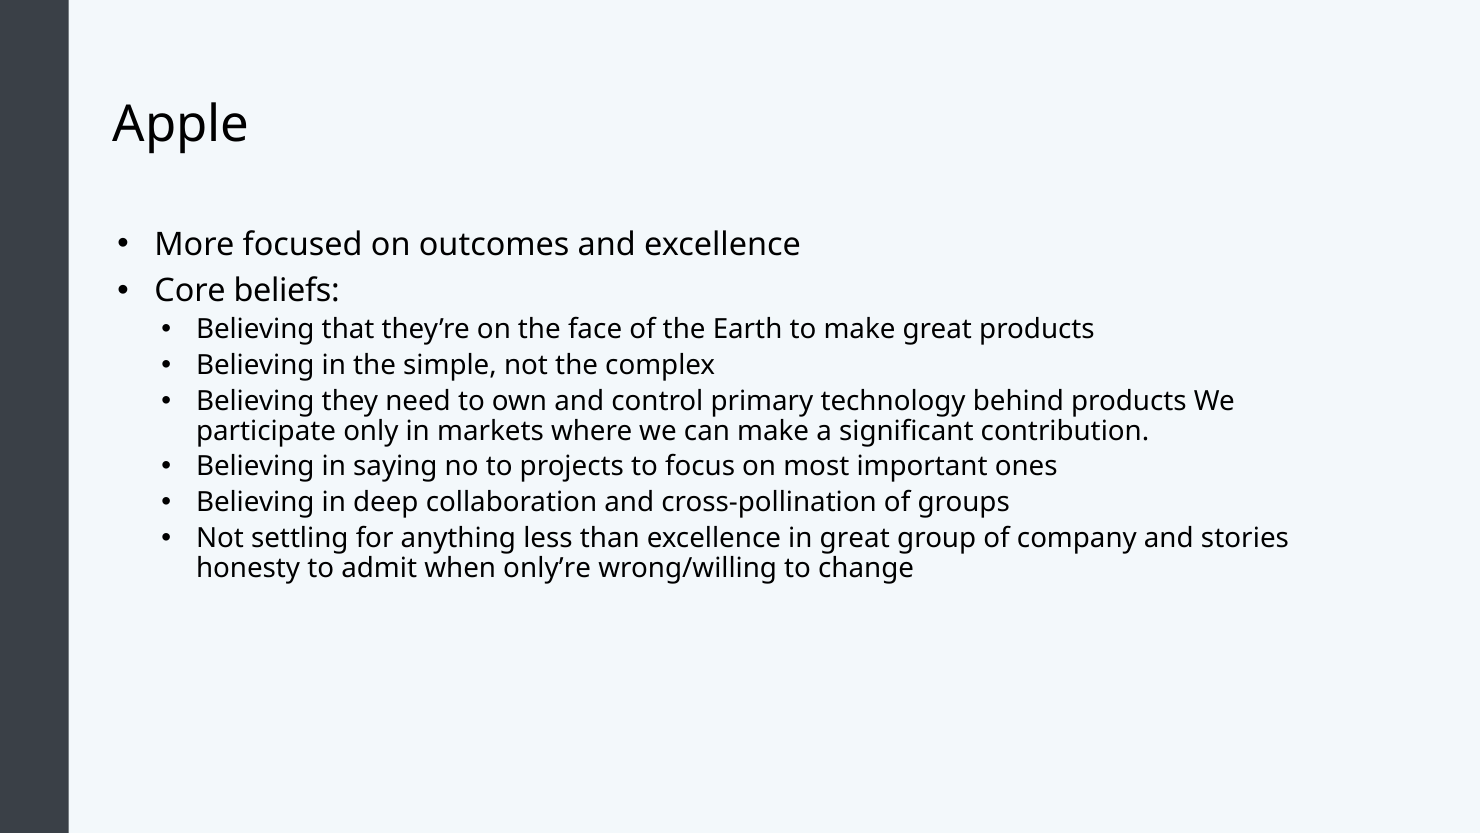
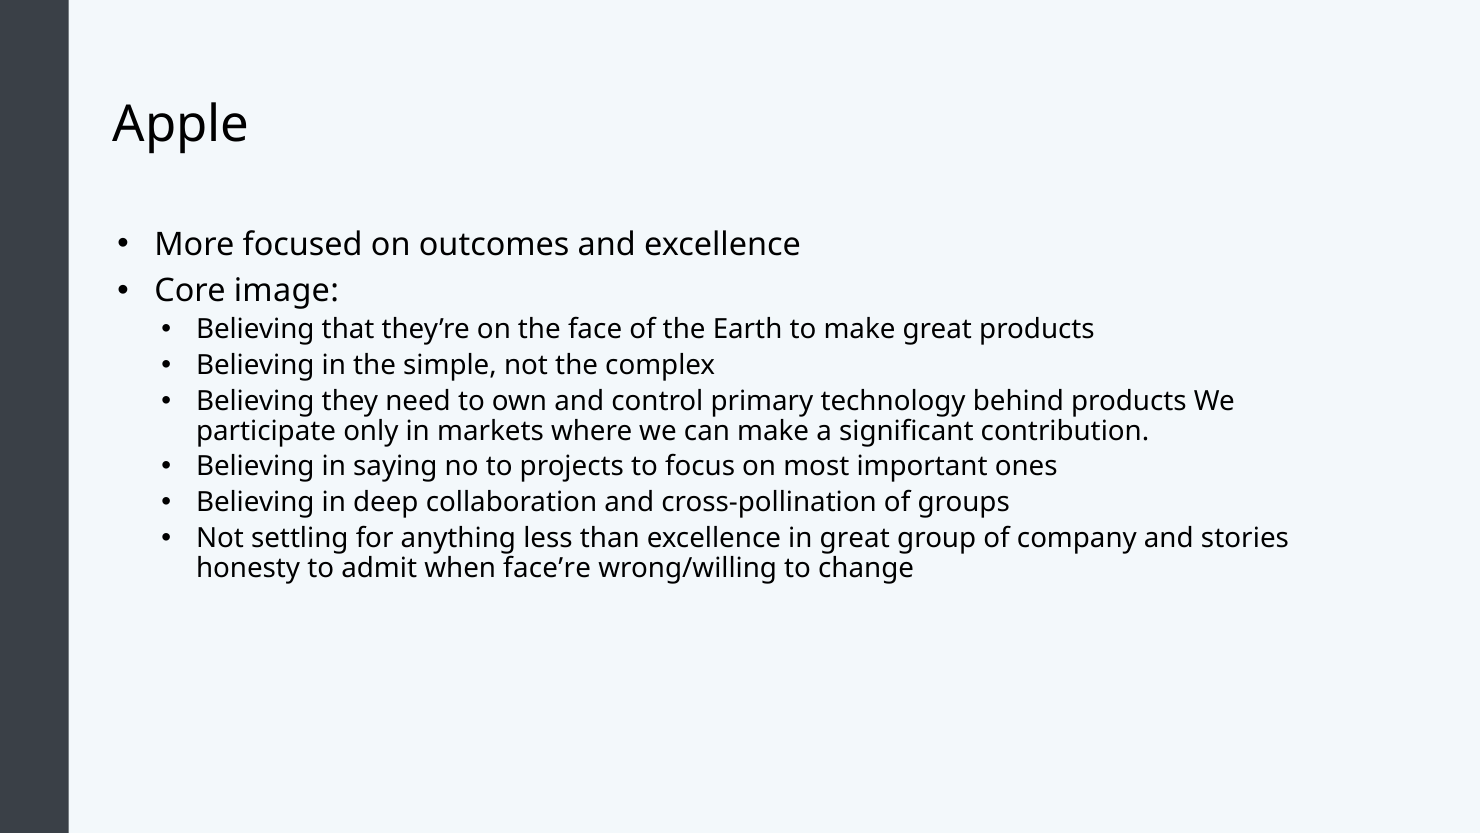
beliefs: beliefs -> image
only’re: only’re -> face’re
